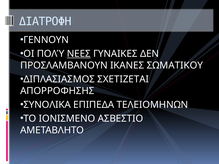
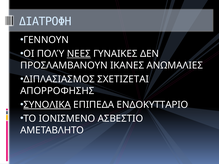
ΣΩΜΑΤΙΚΟΥ: ΣΩΜΑΤΙΚΟΥ -> ΑΝΩΜΑΛΙΕΣ
ΣΥΝΟΛΙΚΑ underline: none -> present
ΤΕΛΕΙΟΜΗΝΩΝ: ΤΕΛΕΙΟΜΗΝΩΝ -> ΕΝΔΟΚΥΤΤΑΡΙΟ
